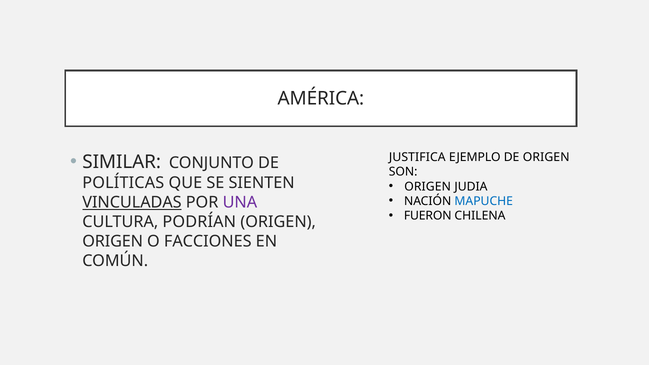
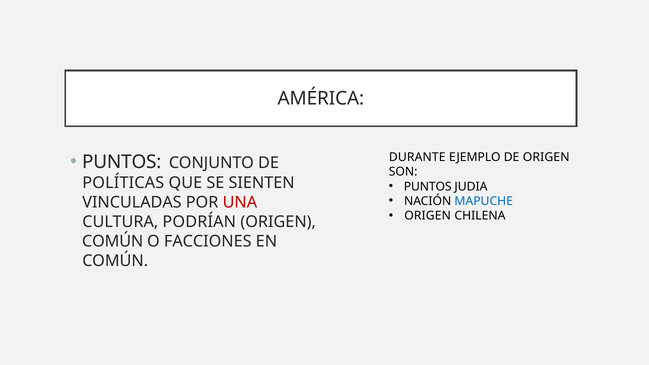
SIMILAR at (122, 162): SIMILAR -> PUNTOS
JUSTIFICA: JUSTIFICA -> DURANTE
ORIGEN at (428, 187): ORIGEN -> PUNTOS
VINCULADAS underline: present -> none
UNA colour: purple -> red
FUERON at (428, 216): FUERON -> ORIGEN
ORIGEN at (113, 241): ORIGEN -> COMÚN
